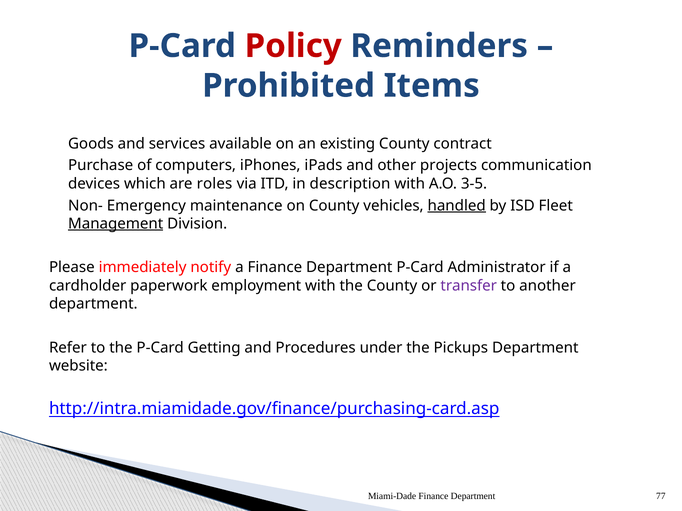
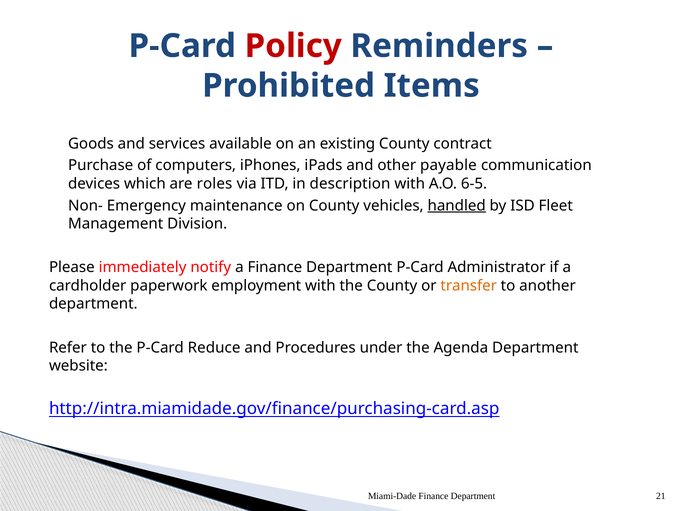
projects: projects -> payable
3-5: 3-5 -> 6-5
Management underline: present -> none
transfer colour: purple -> orange
Getting: Getting -> Reduce
Pickups: Pickups -> Agenda
77: 77 -> 21
